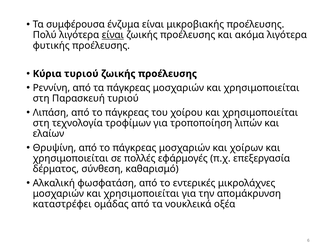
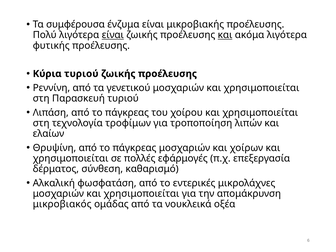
και at (225, 35) underline: none -> present
τα πάγκρεας: πάγκρεας -> γενετικού
καταστρέφει: καταστρέφει -> μικροβιακός
